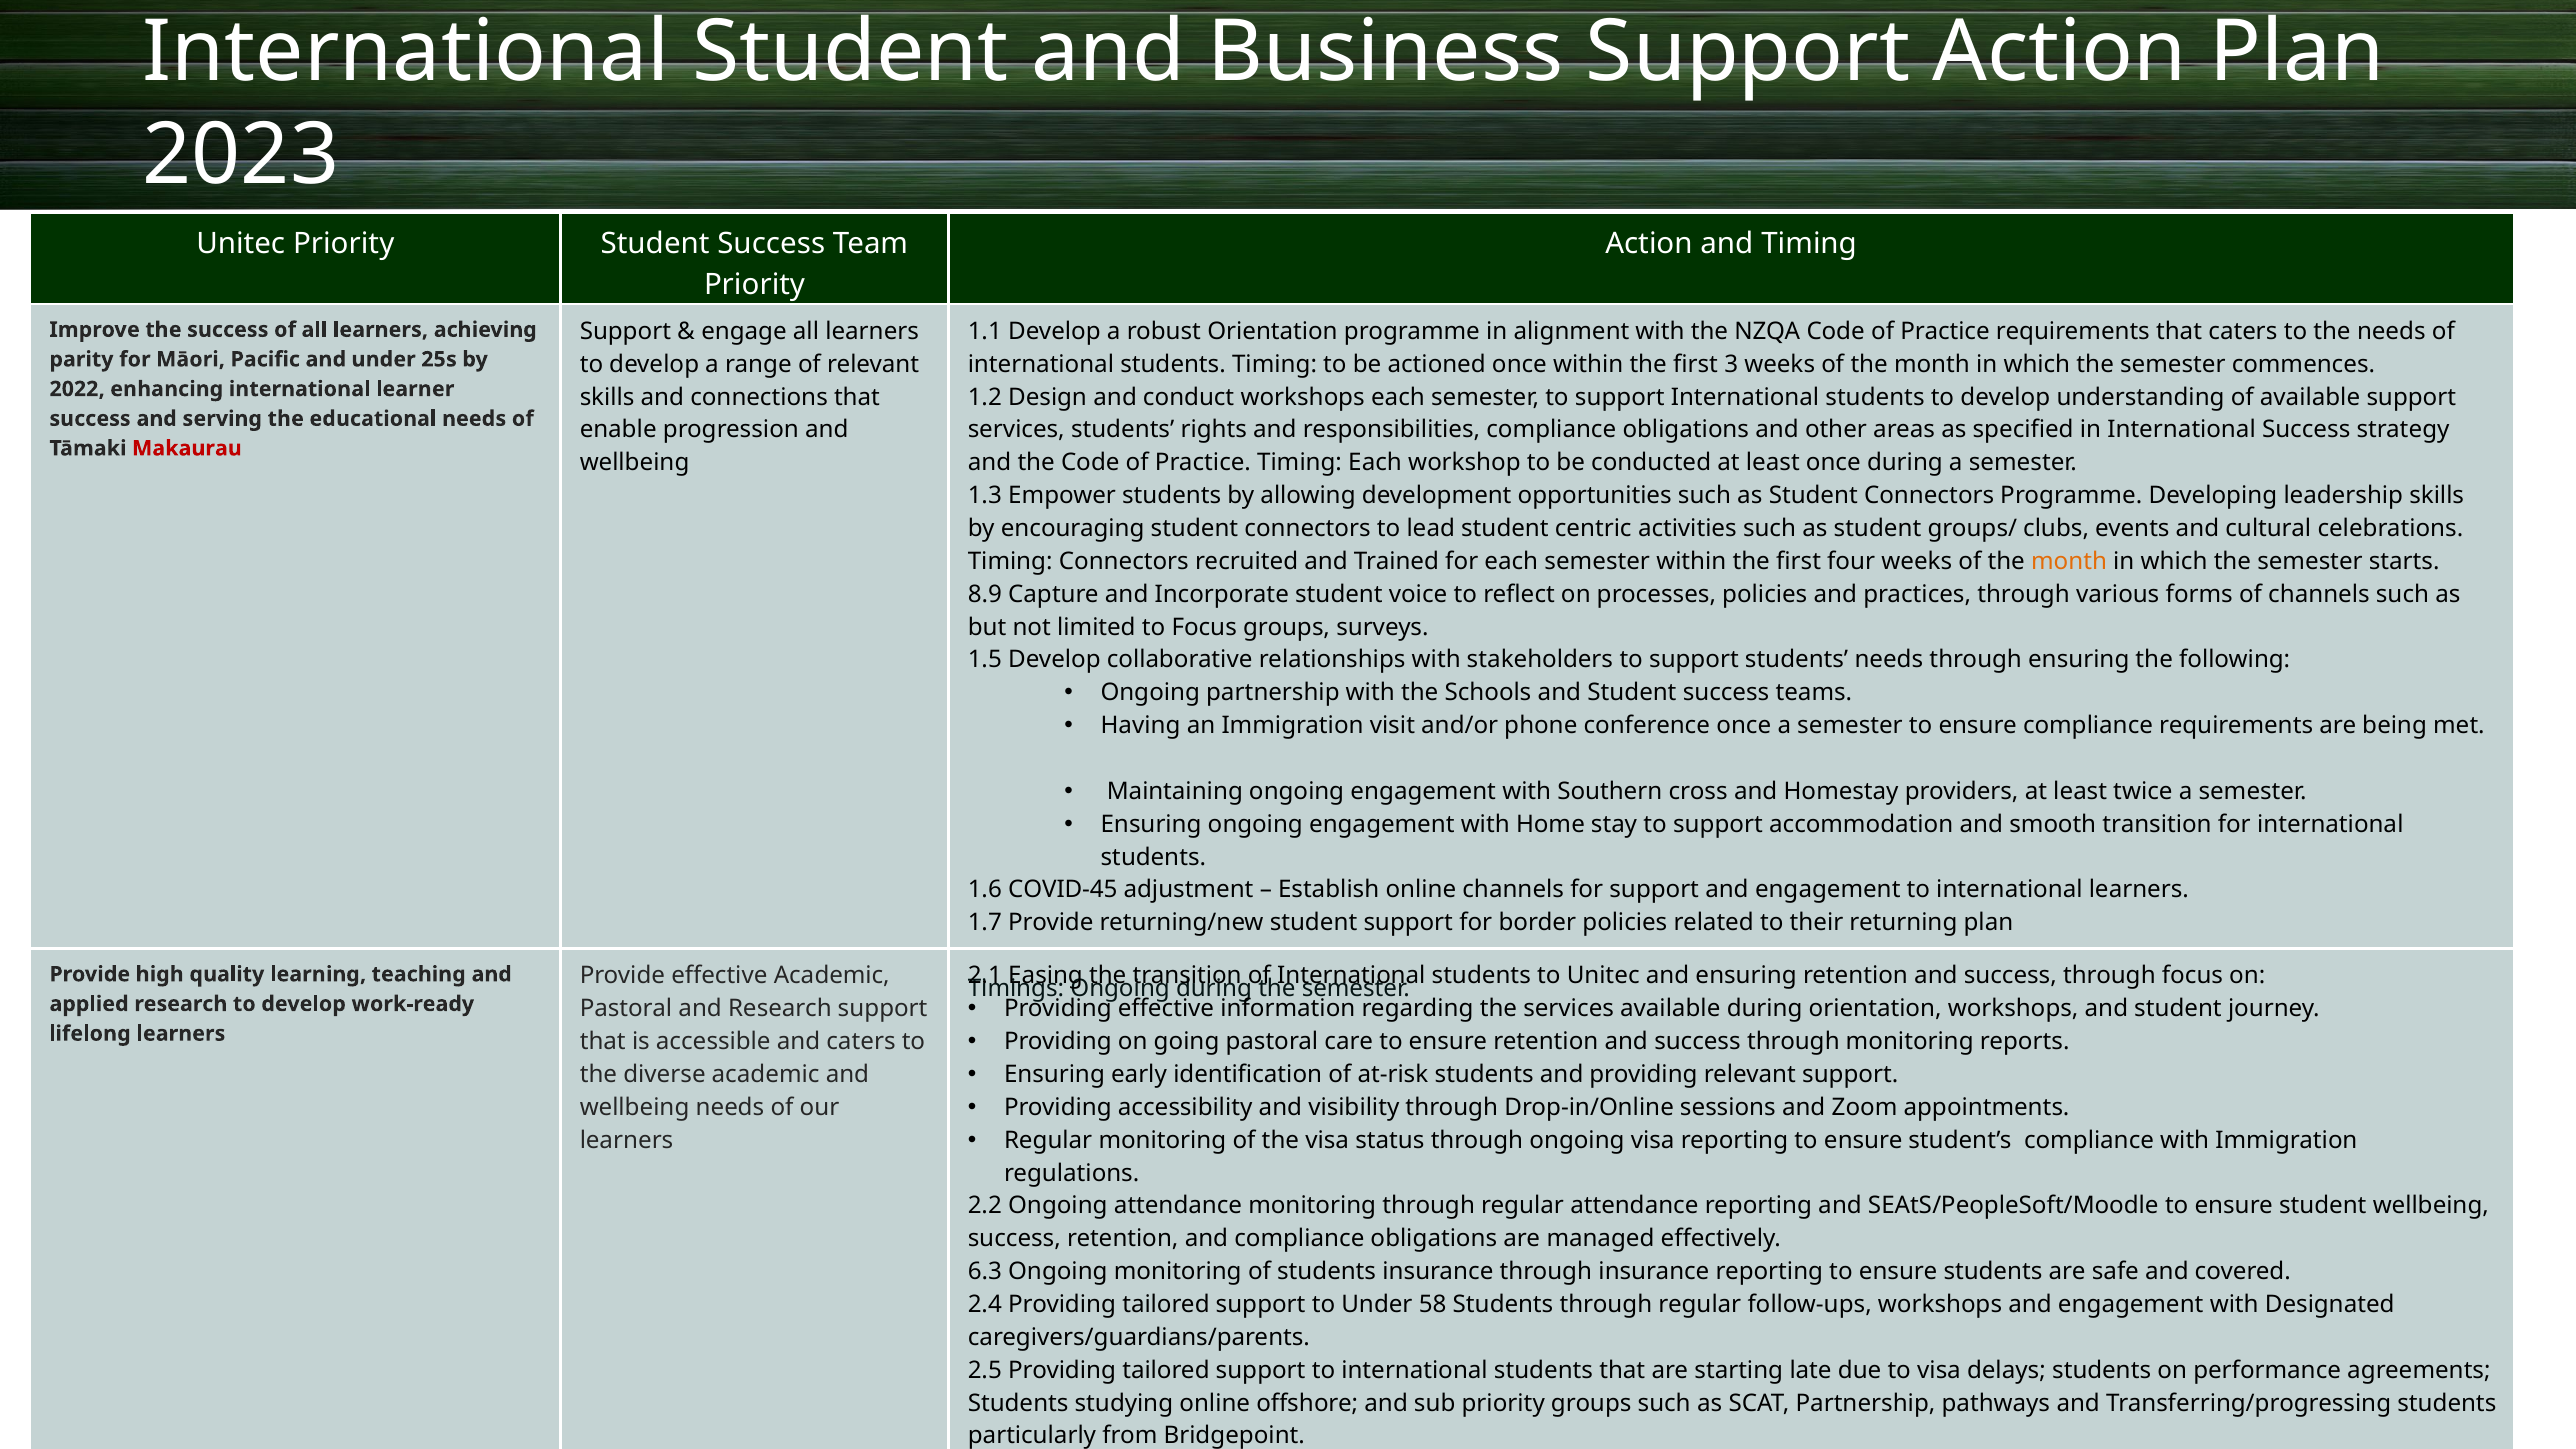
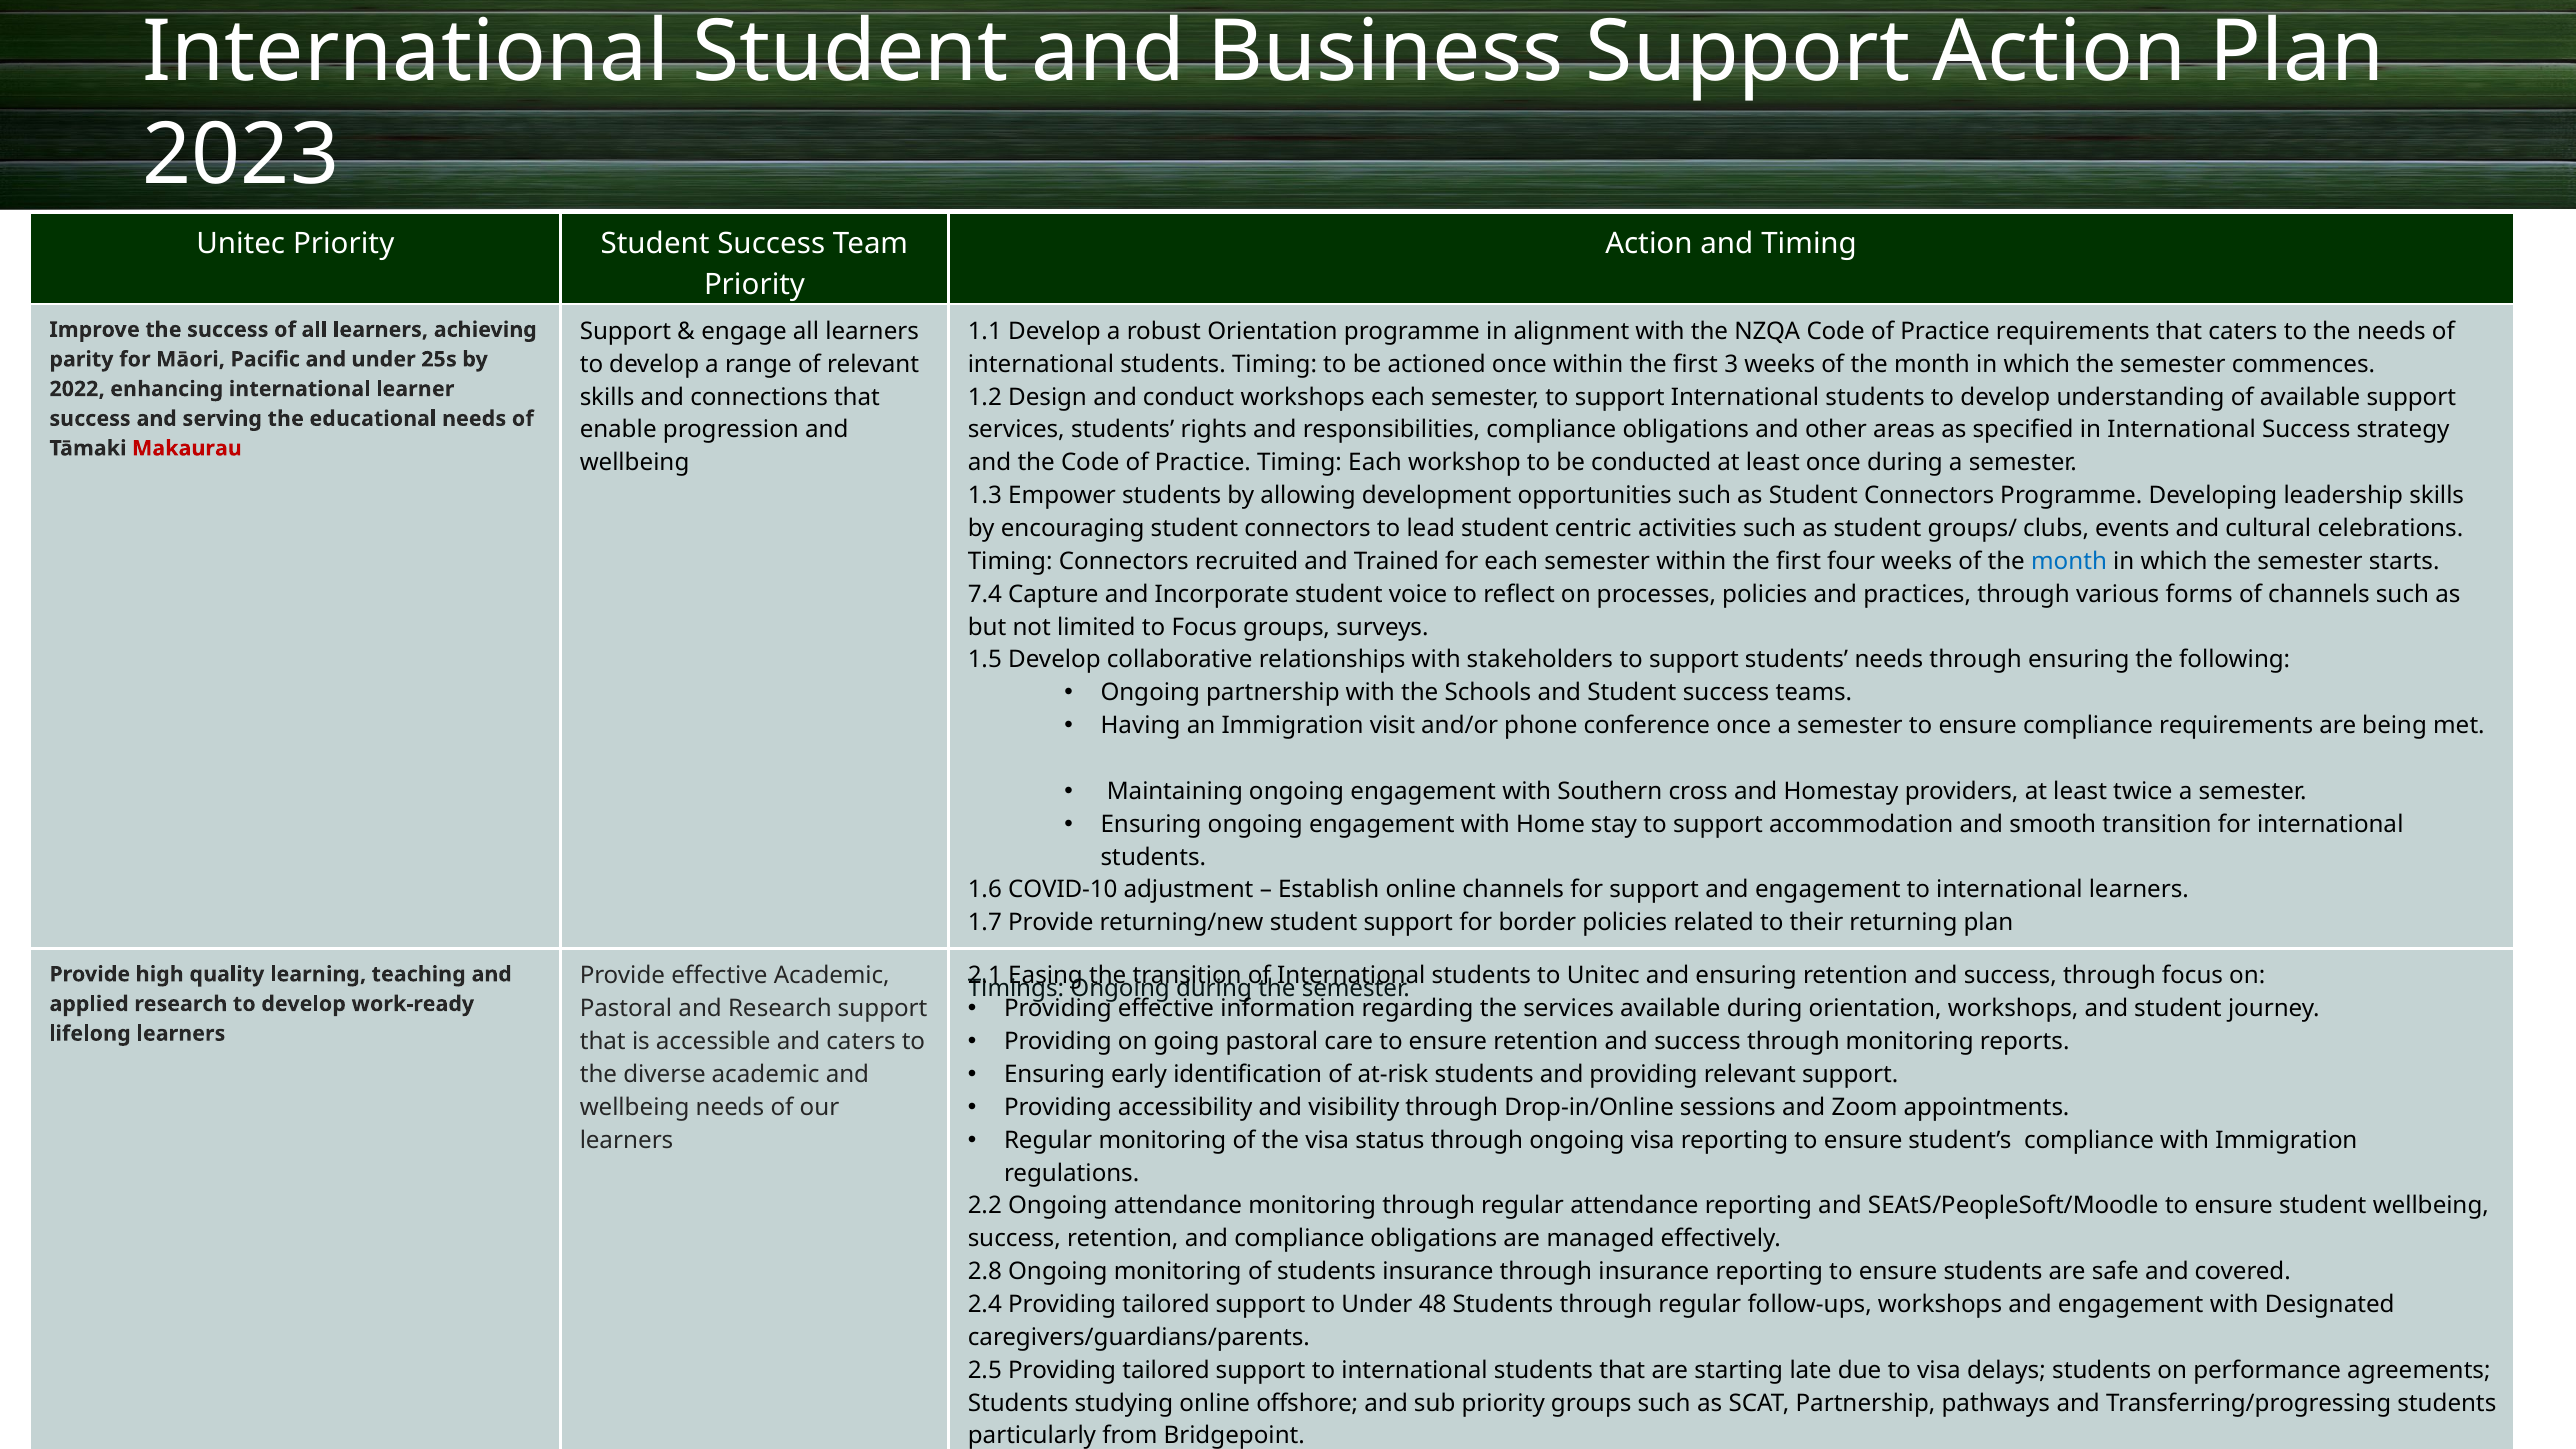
month at (2069, 561) colour: orange -> blue
8.9: 8.9 -> 7.4
COVID-45: COVID-45 -> COVID-10
6.3 at (985, 1272): 6.3 -> 2.8
58: 58 -> 48
